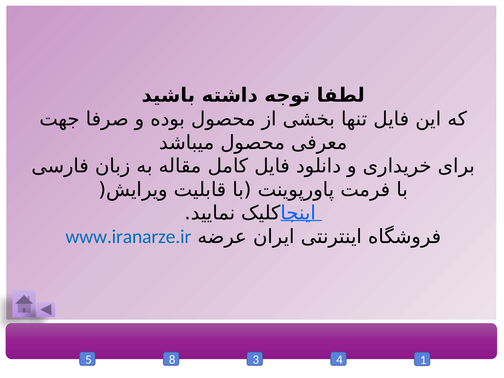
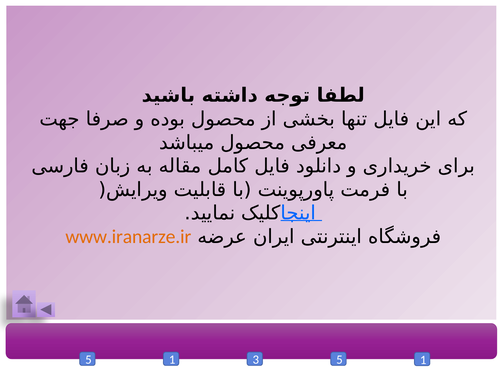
www.iranarze.ir colour: blue -> orange
8 at (172, 360): 8 -> 1
3 4: 4 -> 5
